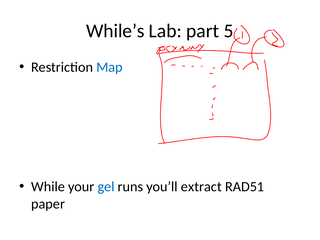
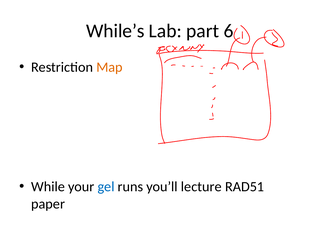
5: 5 -> 6
Map colour: blue -> orange
extract: extract -> lecture
